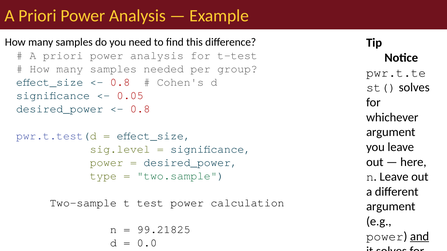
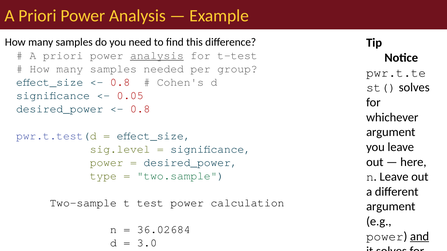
analysis at (157, 56) underline: none -> present
99.21825: 99.21825 -> 36.02684
0.0: 0.0 -> 3.0
